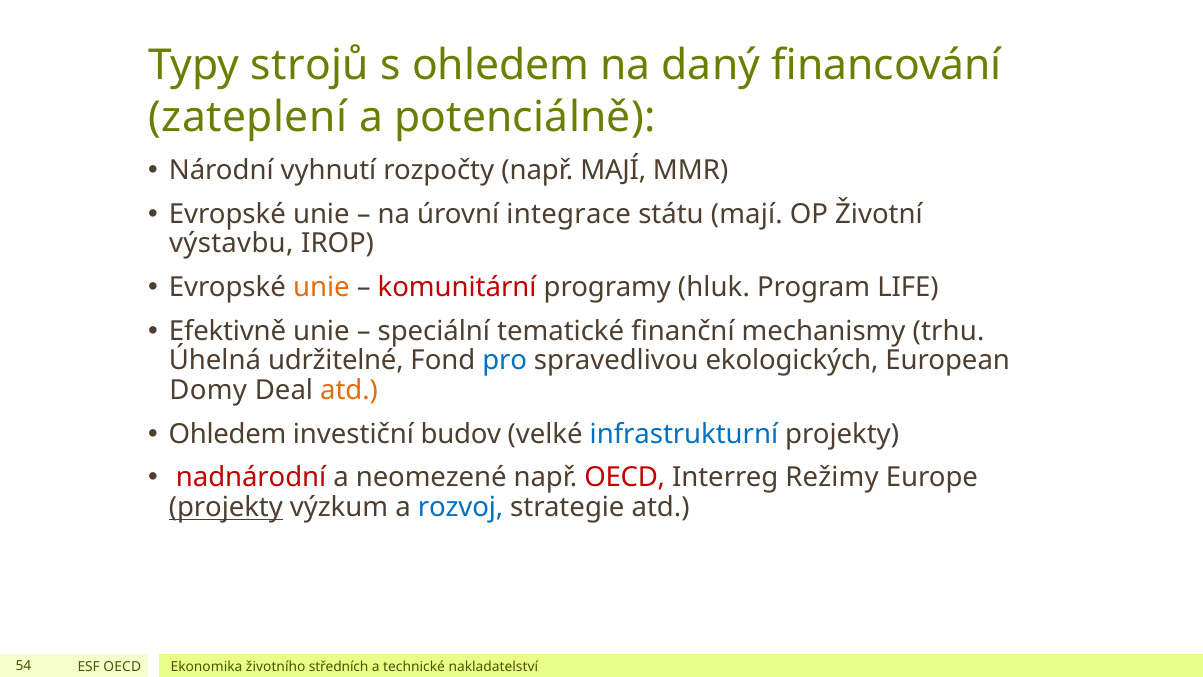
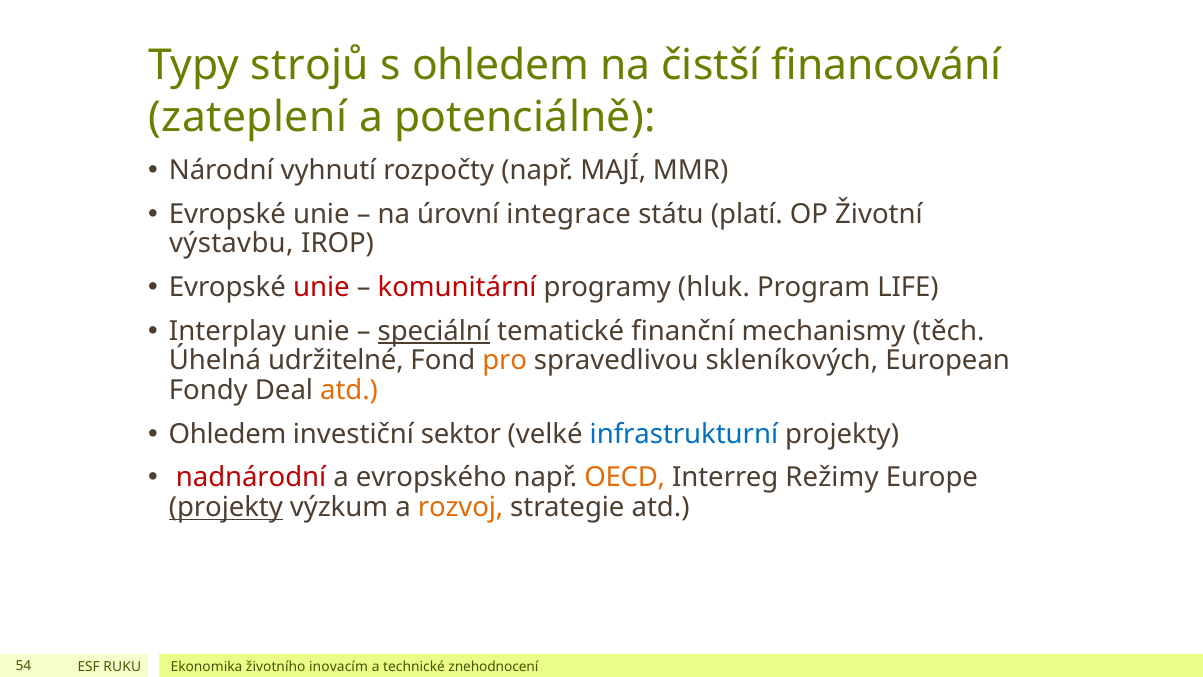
daný: daný -> čistší
státu mají: mají -> platí
unie at (321, 287) colour: orange -> red
Efektivně: Efektivně -> Interplay
speciální underline: none -> present
trhu: trhu -> těch
pro colour: blue -> orange
ekologických: ekologických -> skleníkových
Domy: Domy -> Fondy
budov: budov -> sektor
neomezené: neomezené -> evropského
OECD at (625, 478) colour: red -> orange
rozvoj colour: blue -> orange
ESF OECD: OECD -> RUKU
středních: středních -> inovacím
nakladatelství: nakladatelství -> znehodnocení
